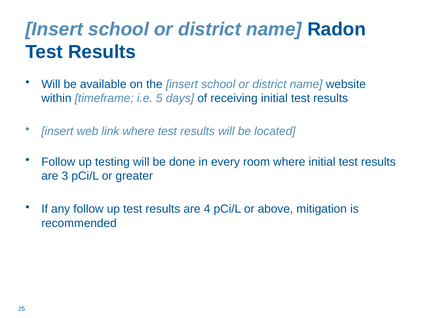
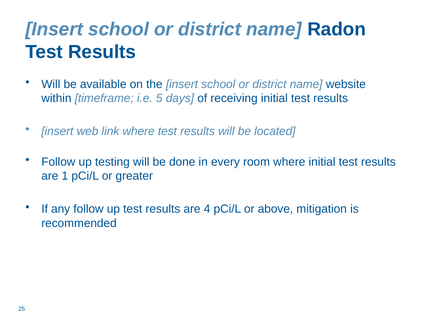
3: 3 -> 1
